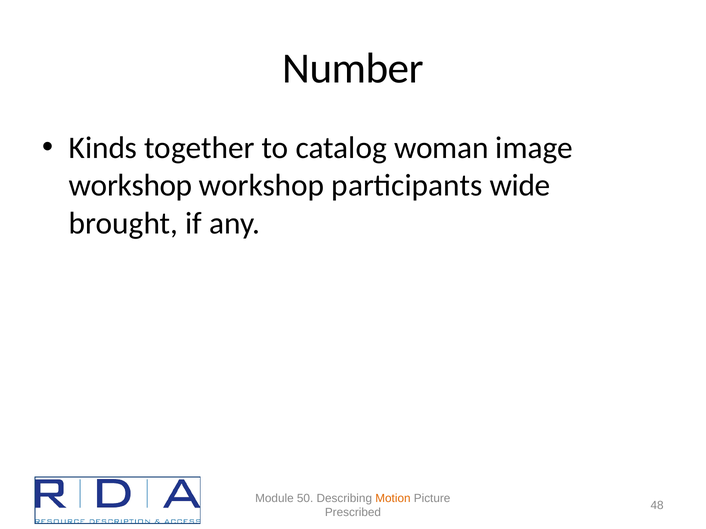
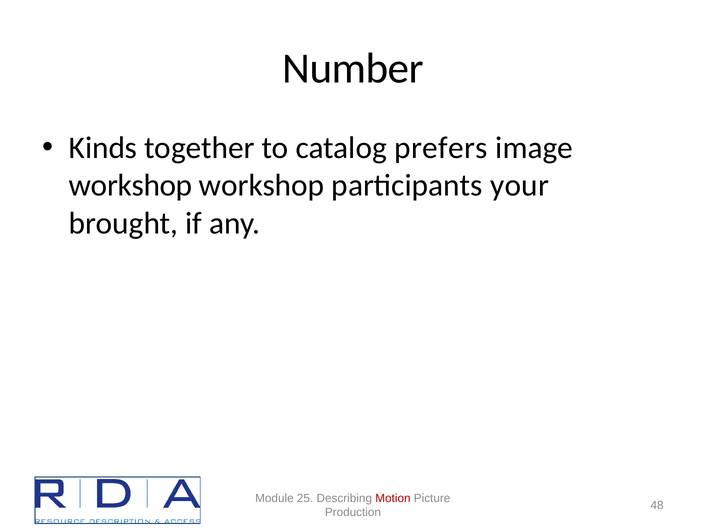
woman: woman -> prefers
wide: wide -> your
50: 50 -> 25
Motion colour: orange -> red
Prescribed: Prescribed -> Production
